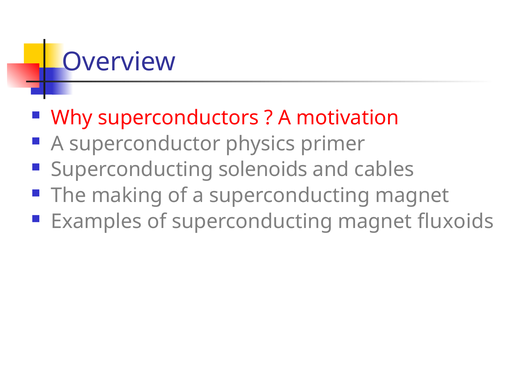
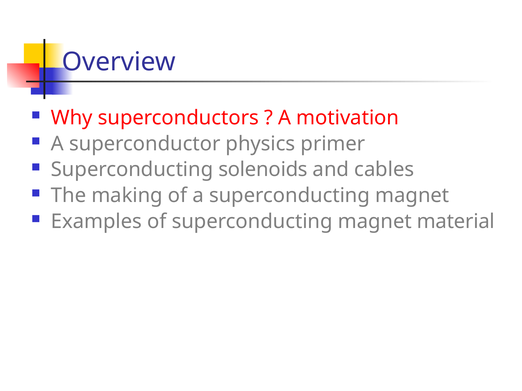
fluxoids: fluxoids -> material
